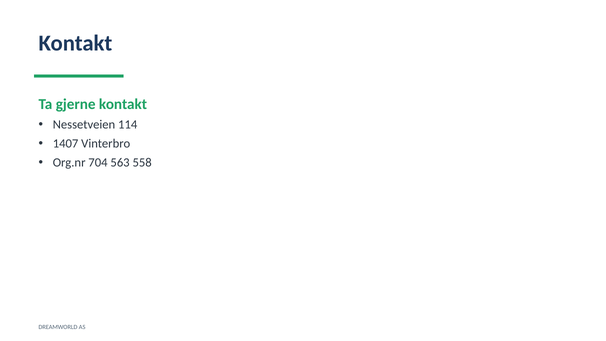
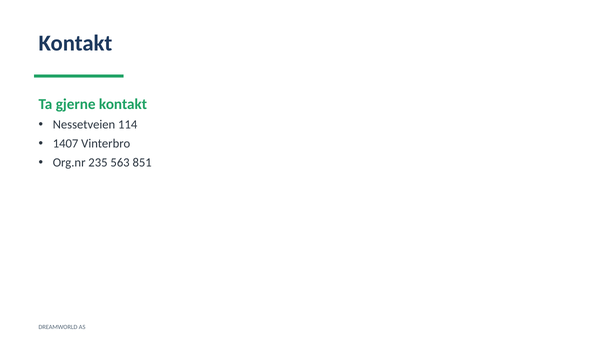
704: 704 -> 235
558: 558 -> 851
